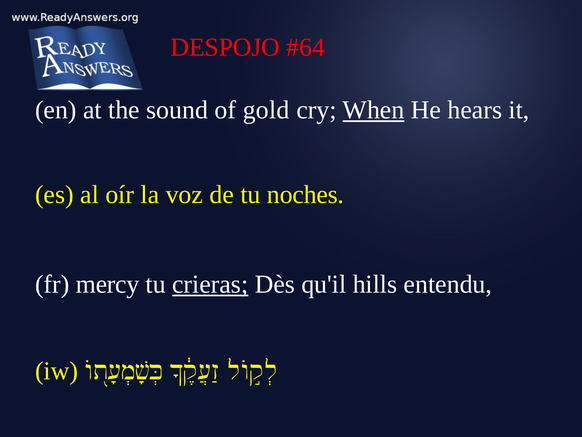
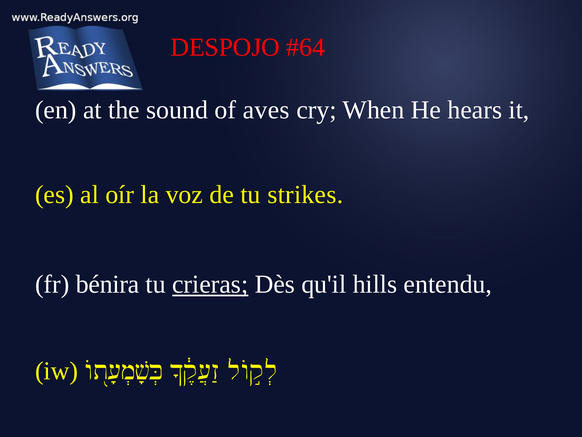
gold: gold -> aves
When underline: present -> none
noches: noches -> strikes
mercy: mercy -> bénira
